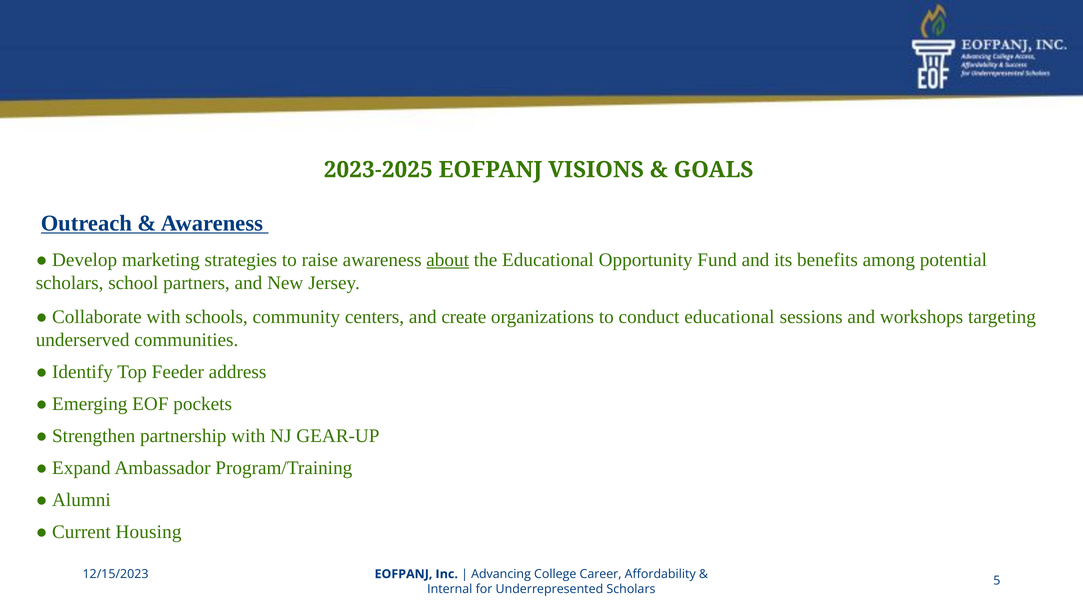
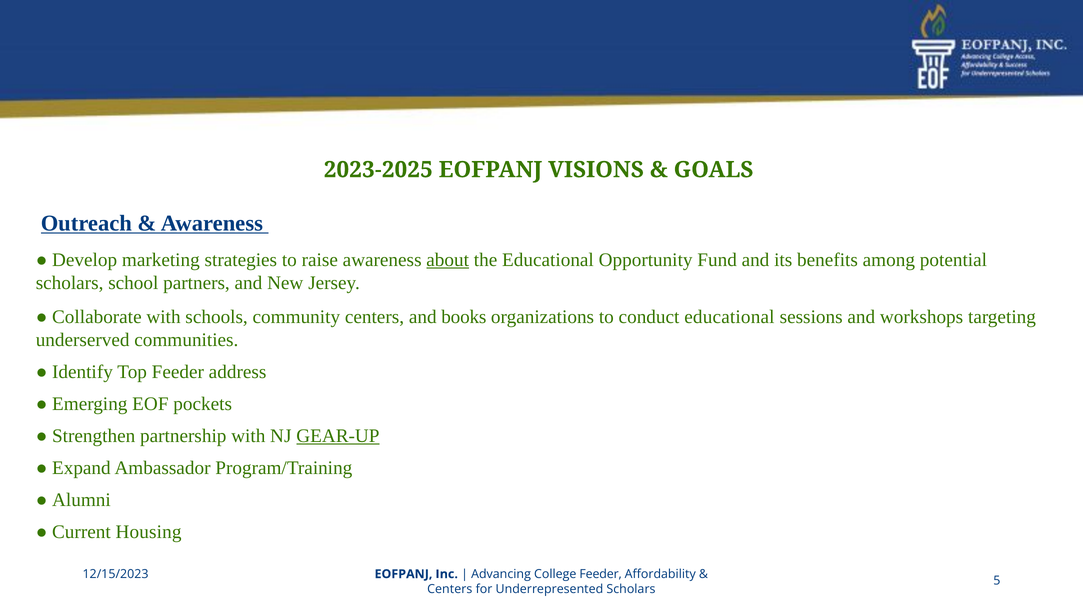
create: create -> books
GEAR-UP underline: none -> present
College Career: Career -> Feeder
Internal at (450, 589): Internal -> Centers
